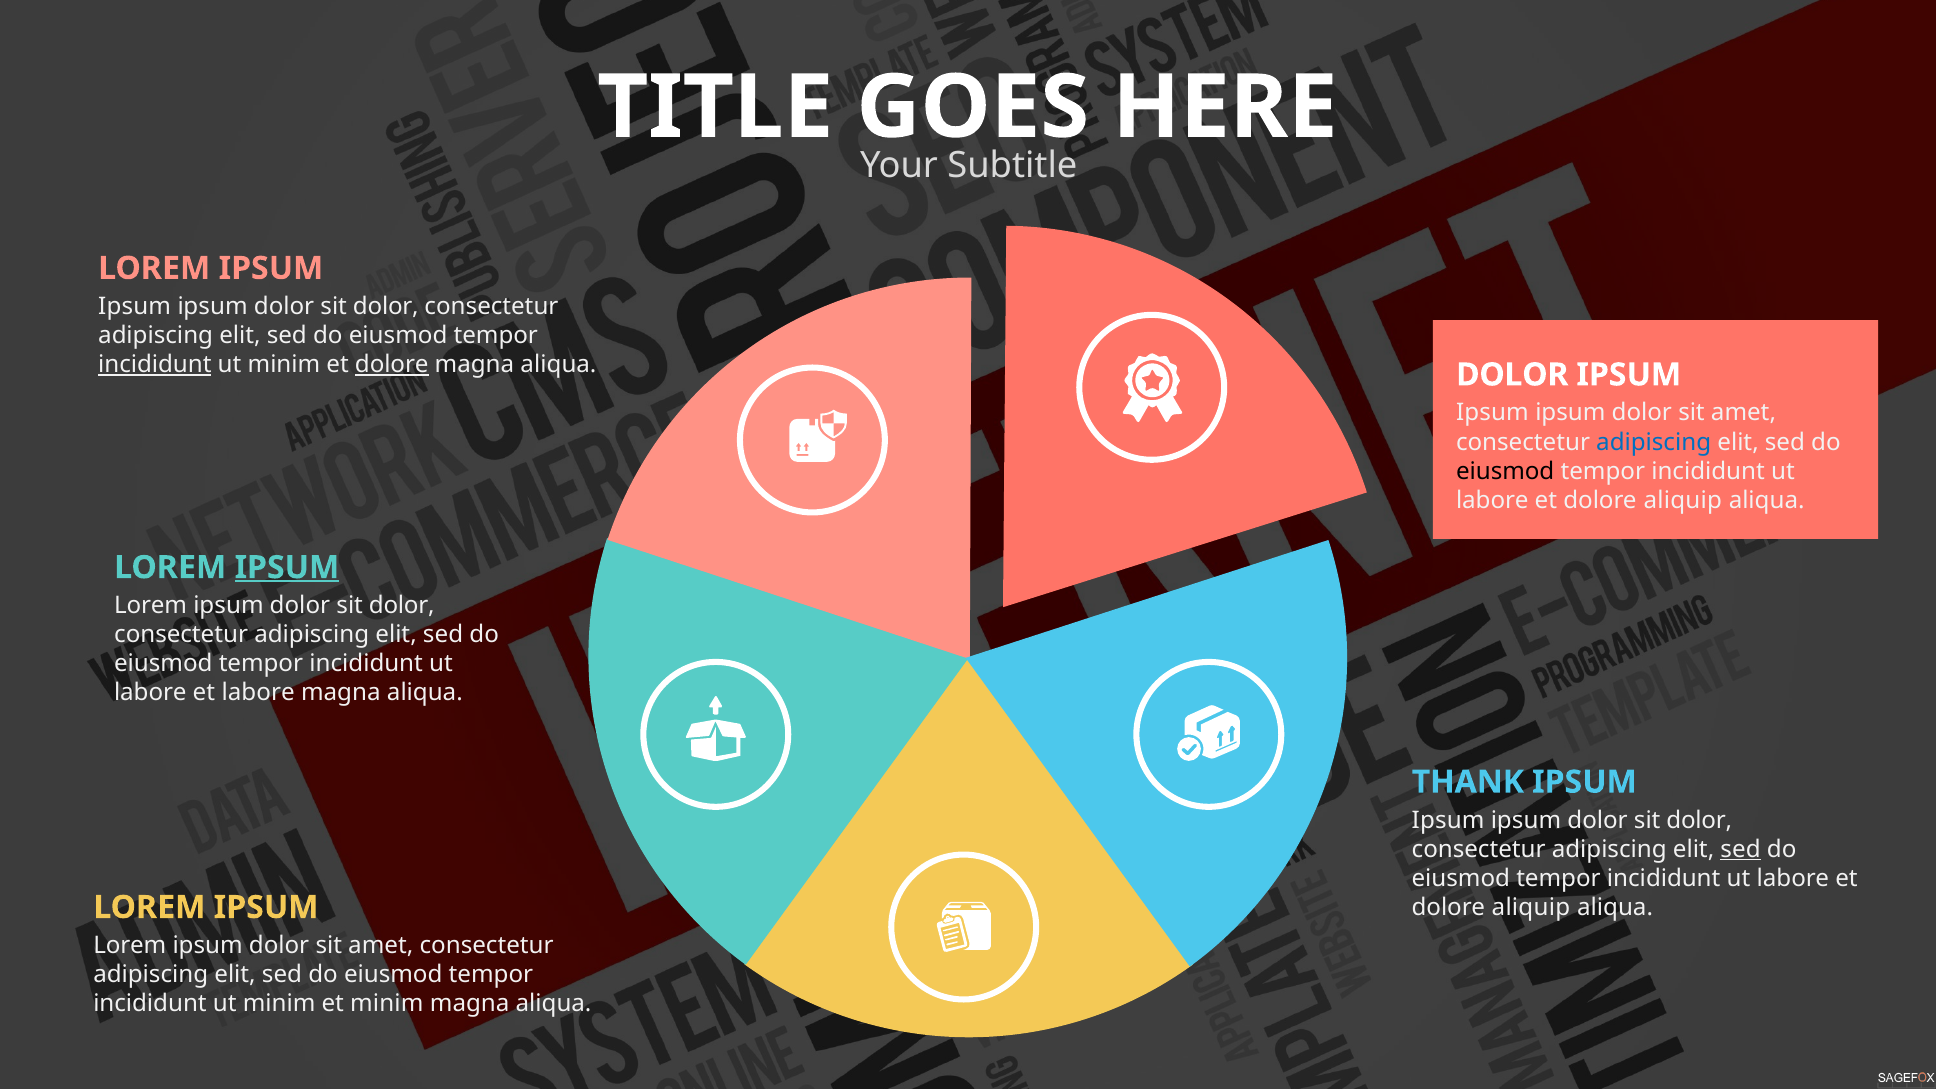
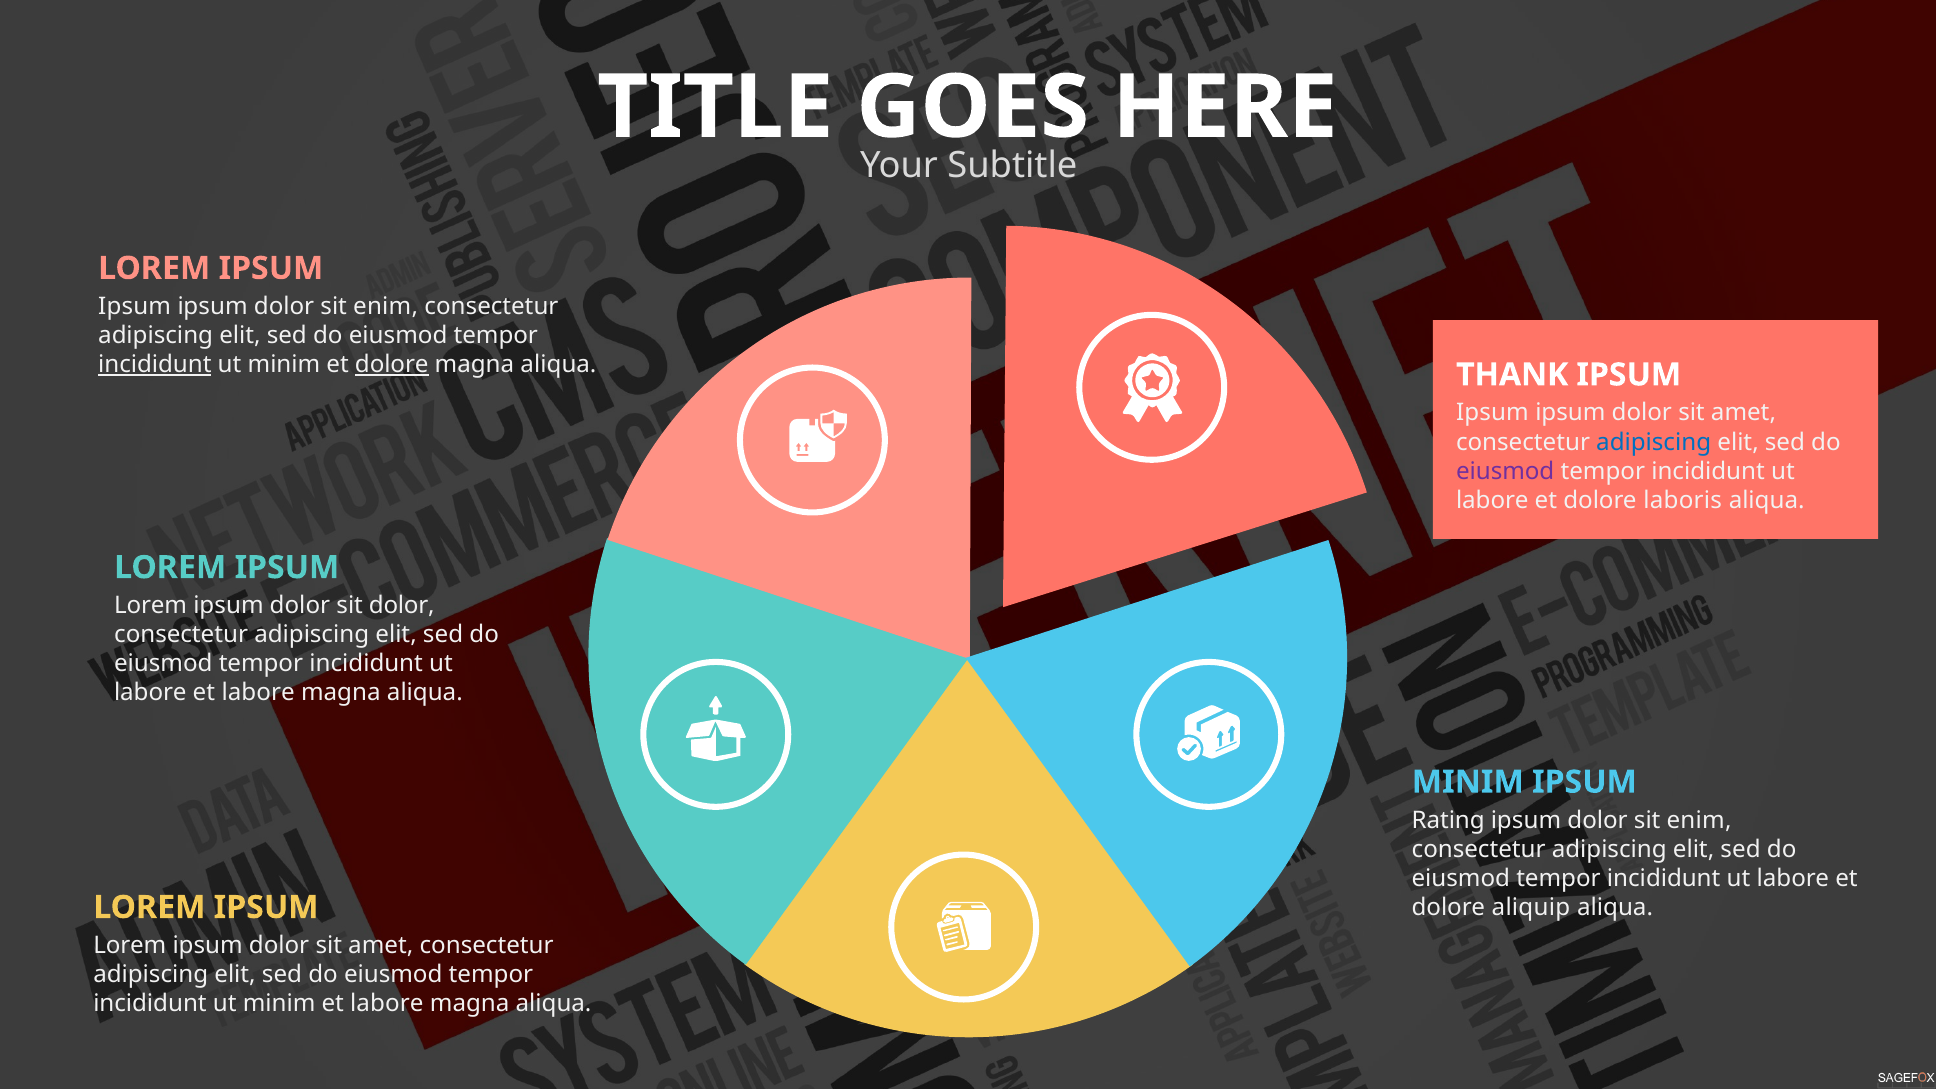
dolor at (386, 306): dolor -> enim
DOLOR at (1512, 375): DOLOR -> THANK
eiusmod at (1505, 471) colour: black -> purple
aliquip at (1683, 500): aliquip -> laboris
IPSUM at (287, 568) underline: present -> none
THANK at (1468, 782): THANK -> MINIM
Ipsum at (1448, 820): Ipsum -> Rating
dolor at (1699, 820): dolor -> enim
sed at (1741, 849) underline: present -> none
minim at (387, 1004): minim -> labore
